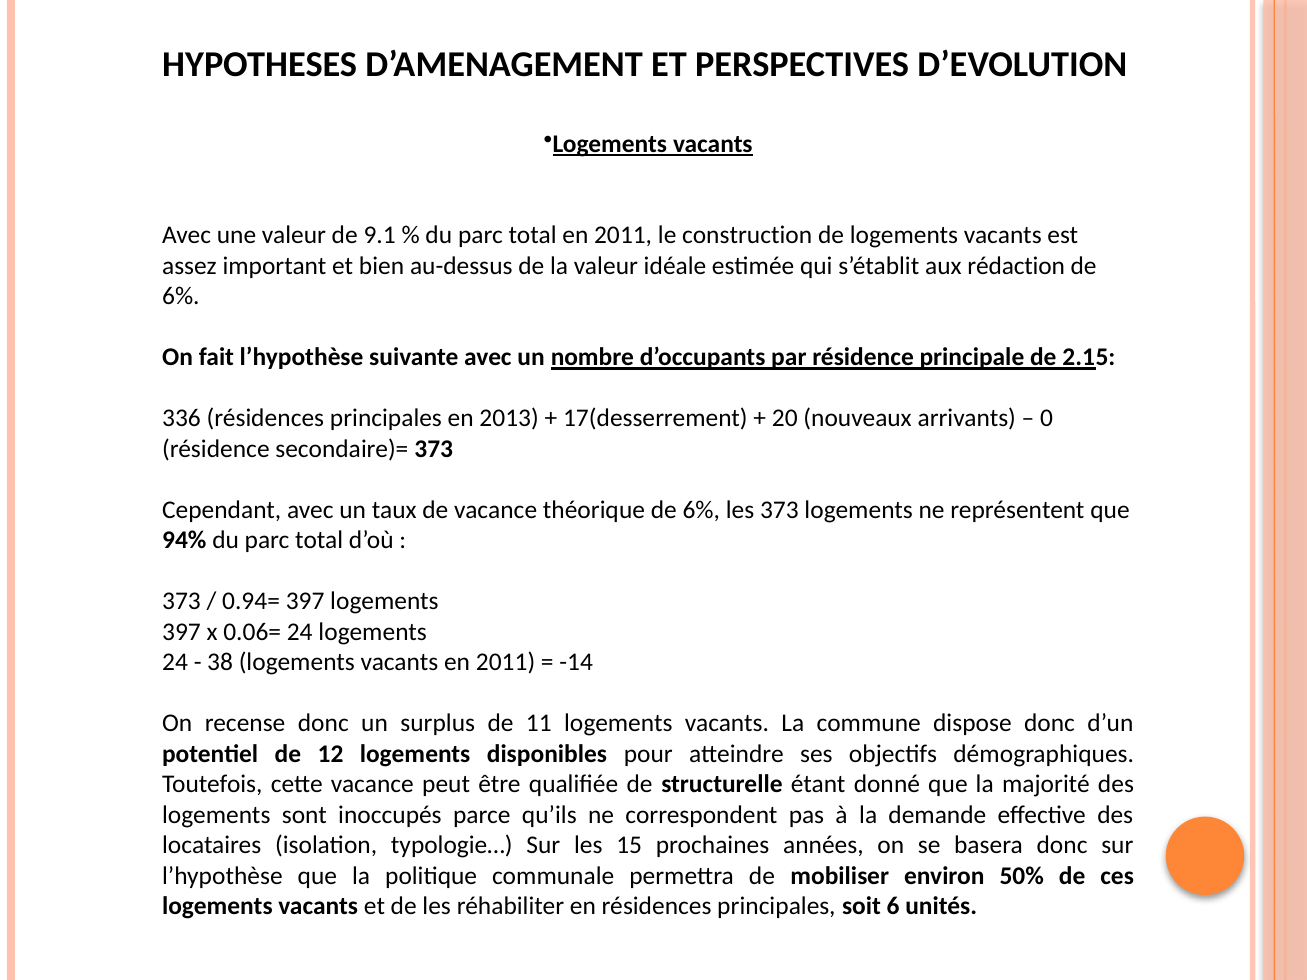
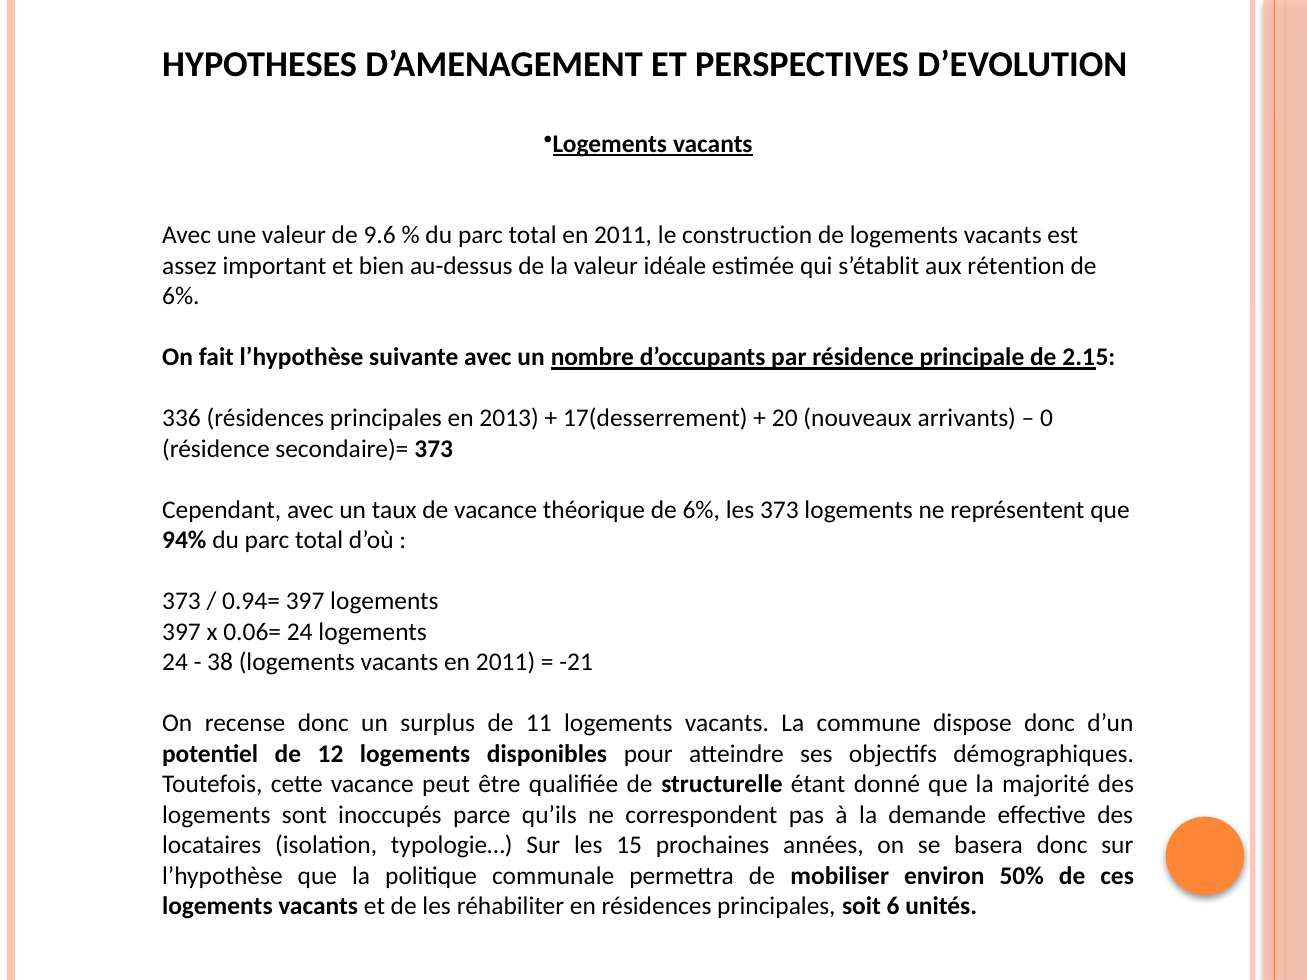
9.1: 9.1 -> 9.6
rédaction: rédaction -> rétention
-14: -14 -> -21
